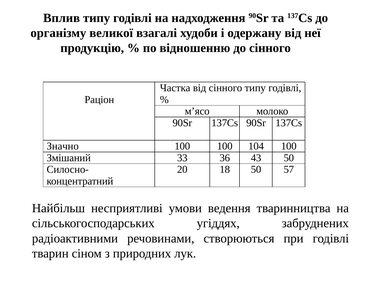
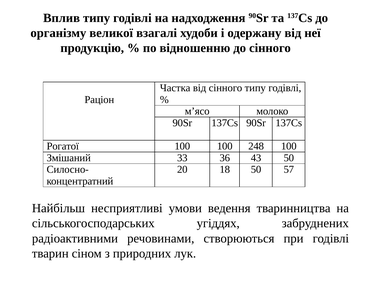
Значно: Значно -> Рогатої
104: 104 -> 248
